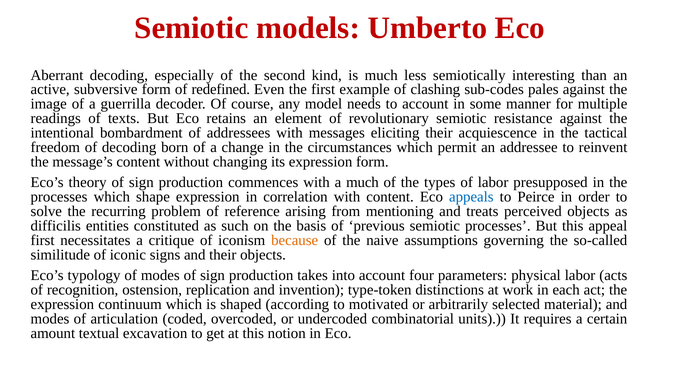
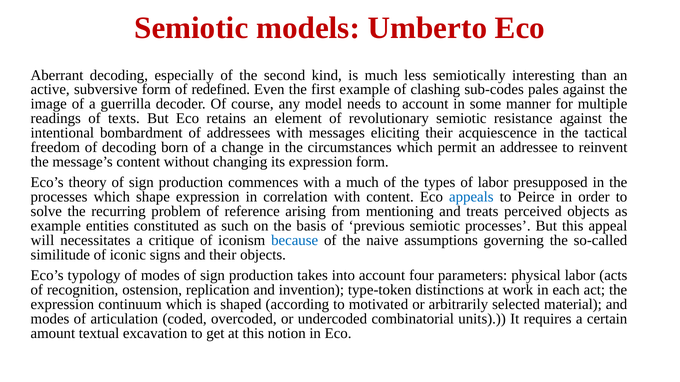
difficilis at (56, 226): difficilis -> example
first at (43, 241): first -> will
because colour: orange -> blue
